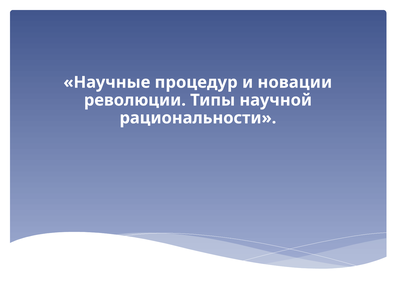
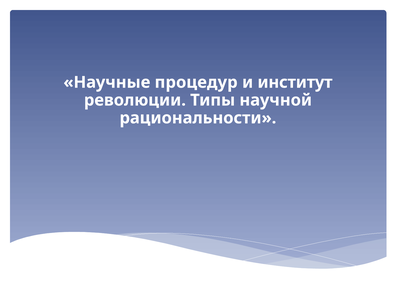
новации: новации -> институт
